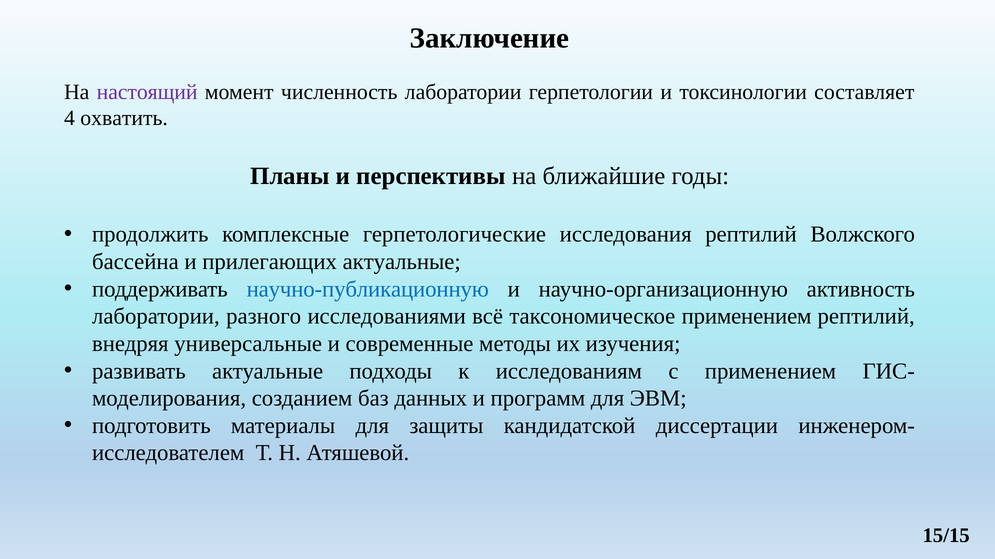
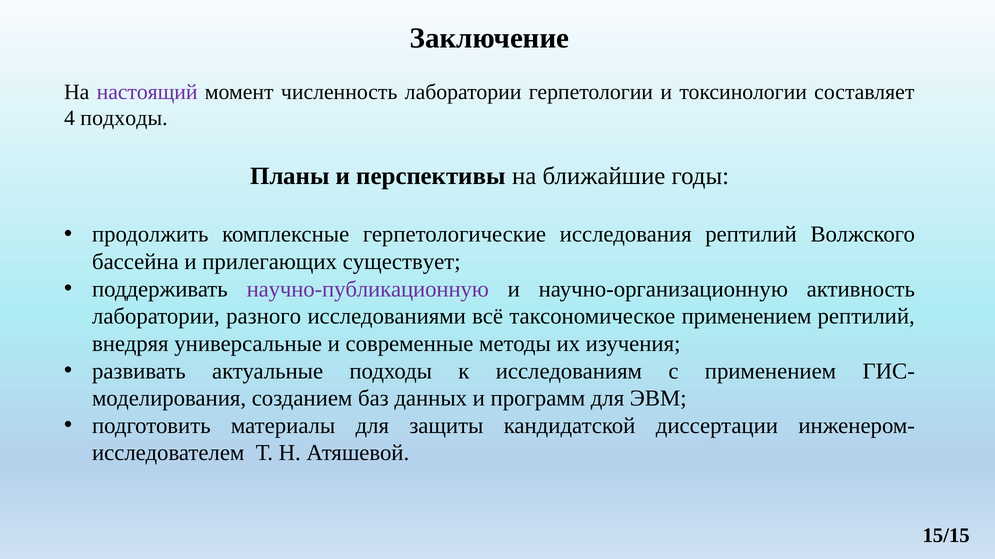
4 охватить: охватить -> подходы
прилегающих актуальные: актуальные -> существует
научно-публикационную colour: blue -> purple
